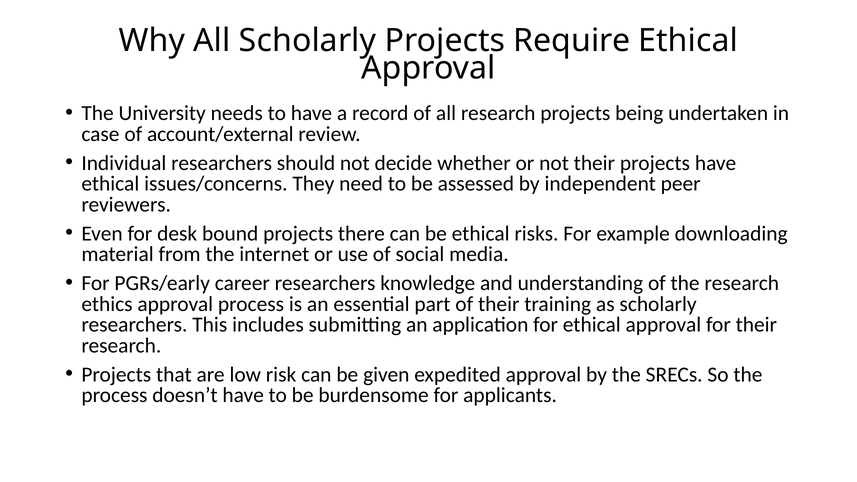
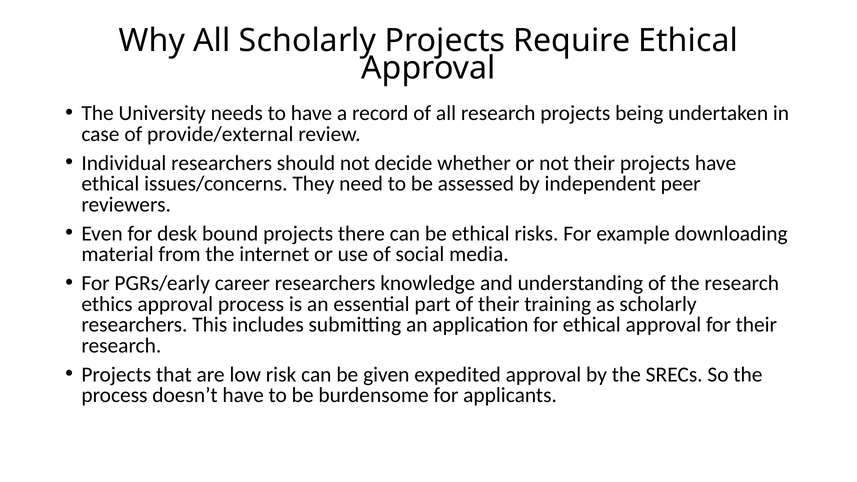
account/external: account/external -> provide/external
